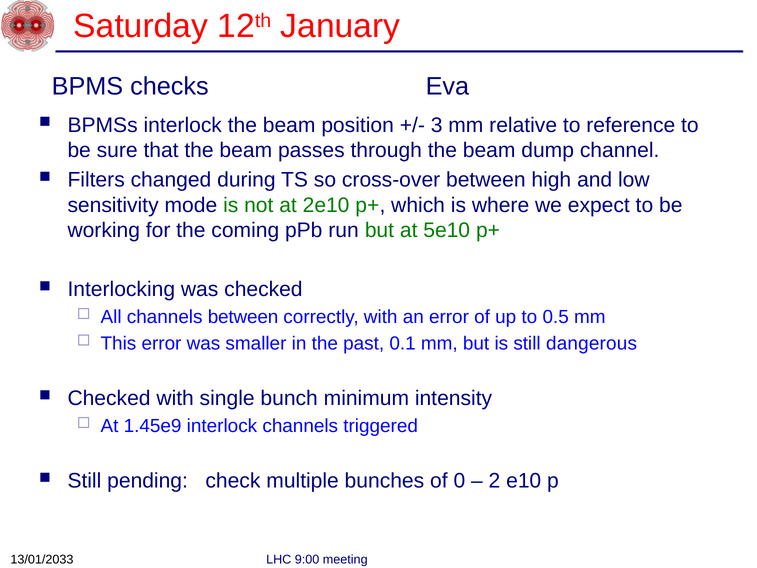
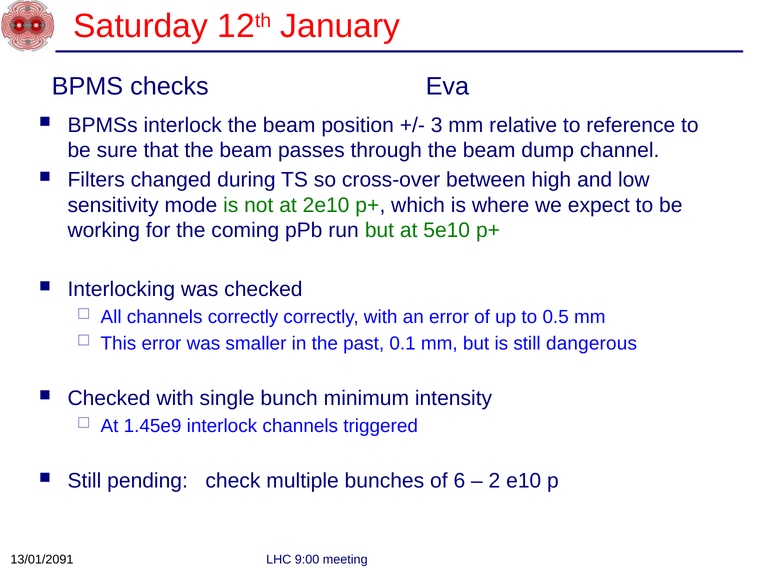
channels between: between -> correctly
0: 0 -> 6
13/01/2033: 13/01/2033 -> 13/01/2091
